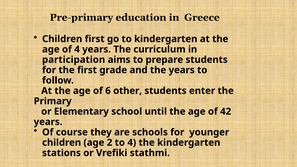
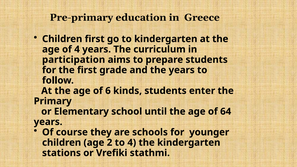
other: other -> kinds
42: 42 -> 64
